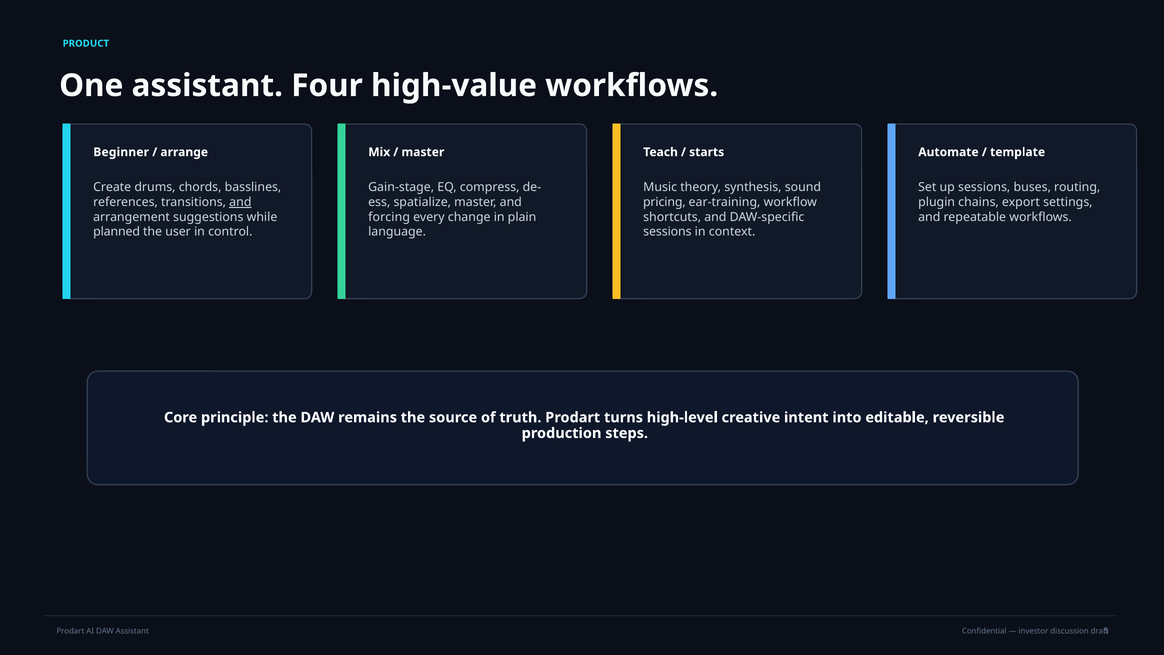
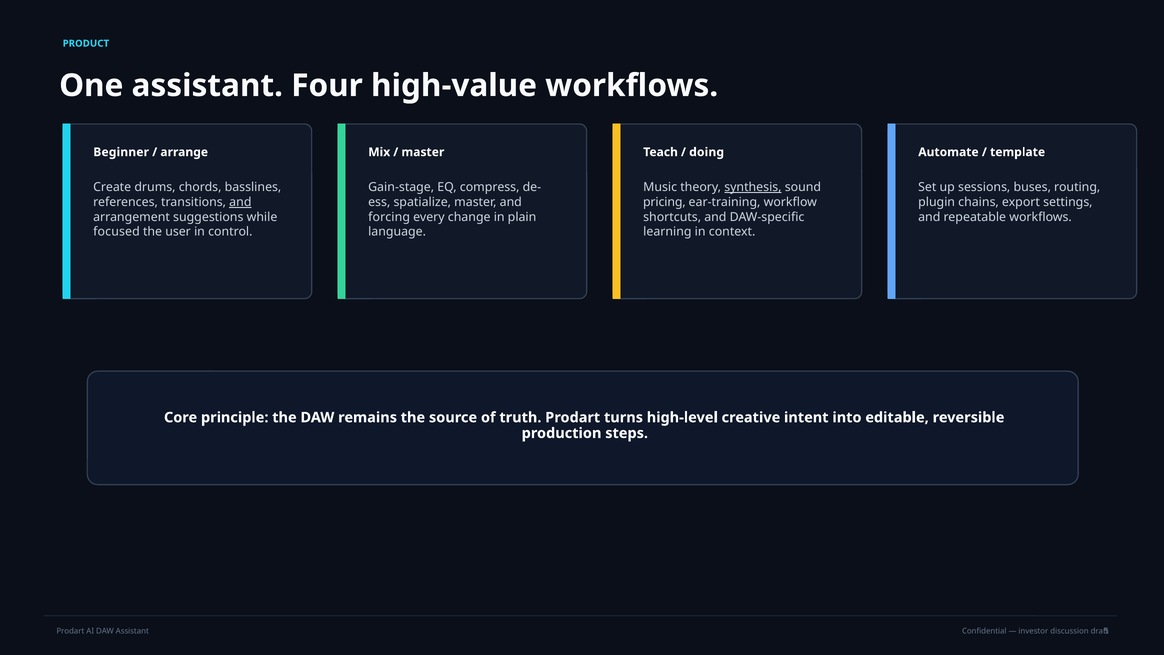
starts: starts -> doing
synthesis underline: none -> present
planned: planned -> focused
sessions at (667, 232): sessions -> learning
